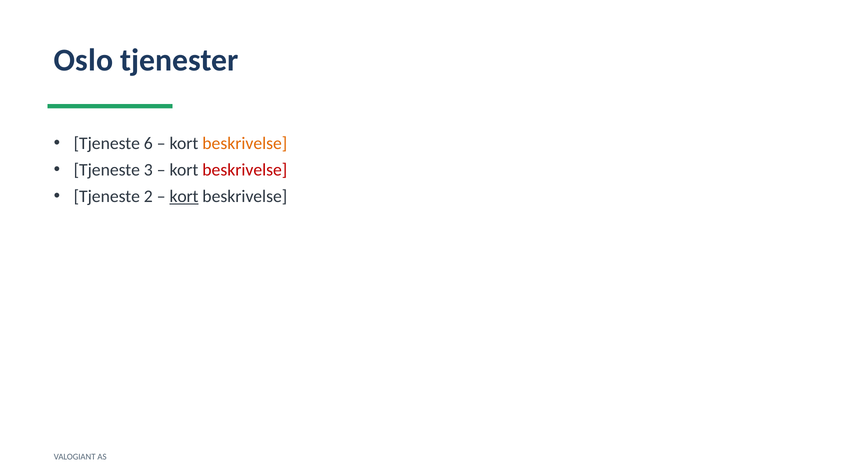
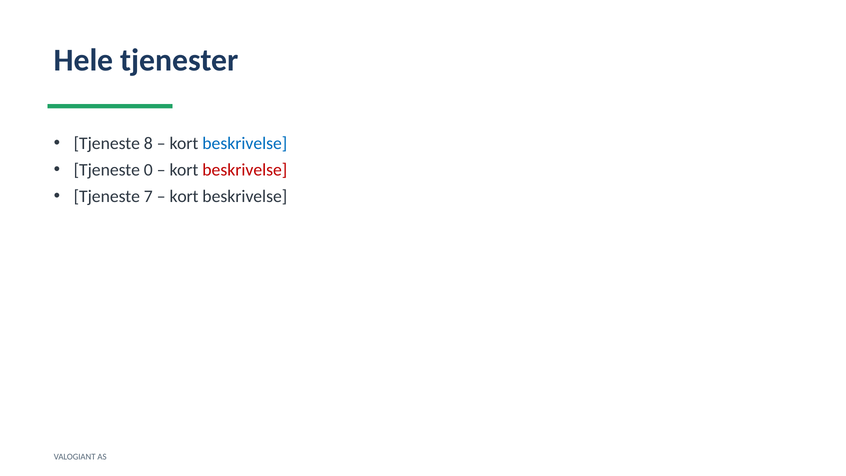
Oslo: Oslo -> Hele
6: 6 -> 8
beskrivelse at (245, 143) colour: orange -> blue
3: 3 -> 0
2: 2 -> 7
kort at (184, 196) underline: present -> none
